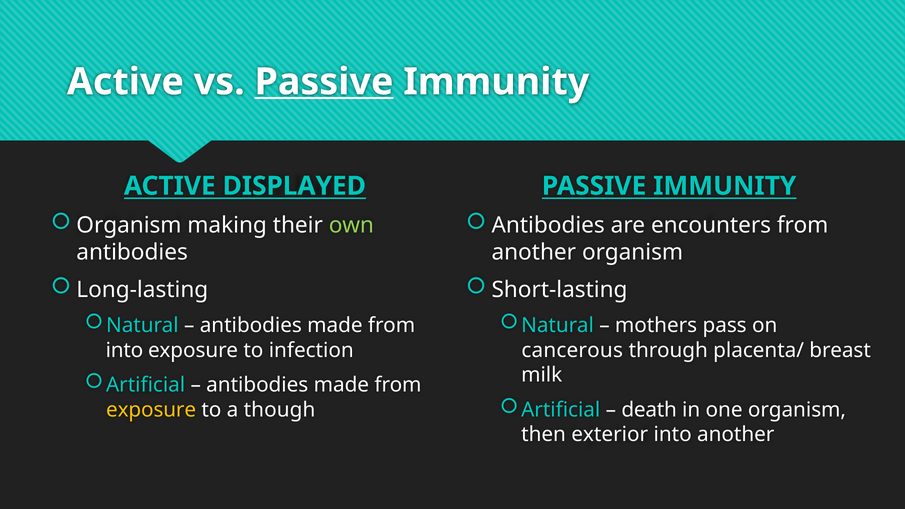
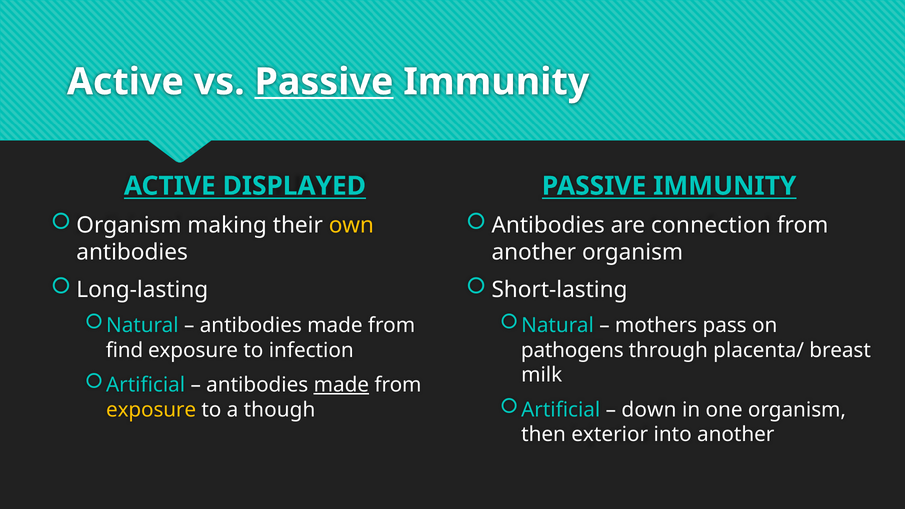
own colour: light green -> yellow
encounters: encounters -> connection
into at (125, 350): into -> find
cancerous: cancerous -> pathogens
made at (341, 385) underline: none -> present
death: death -> down
